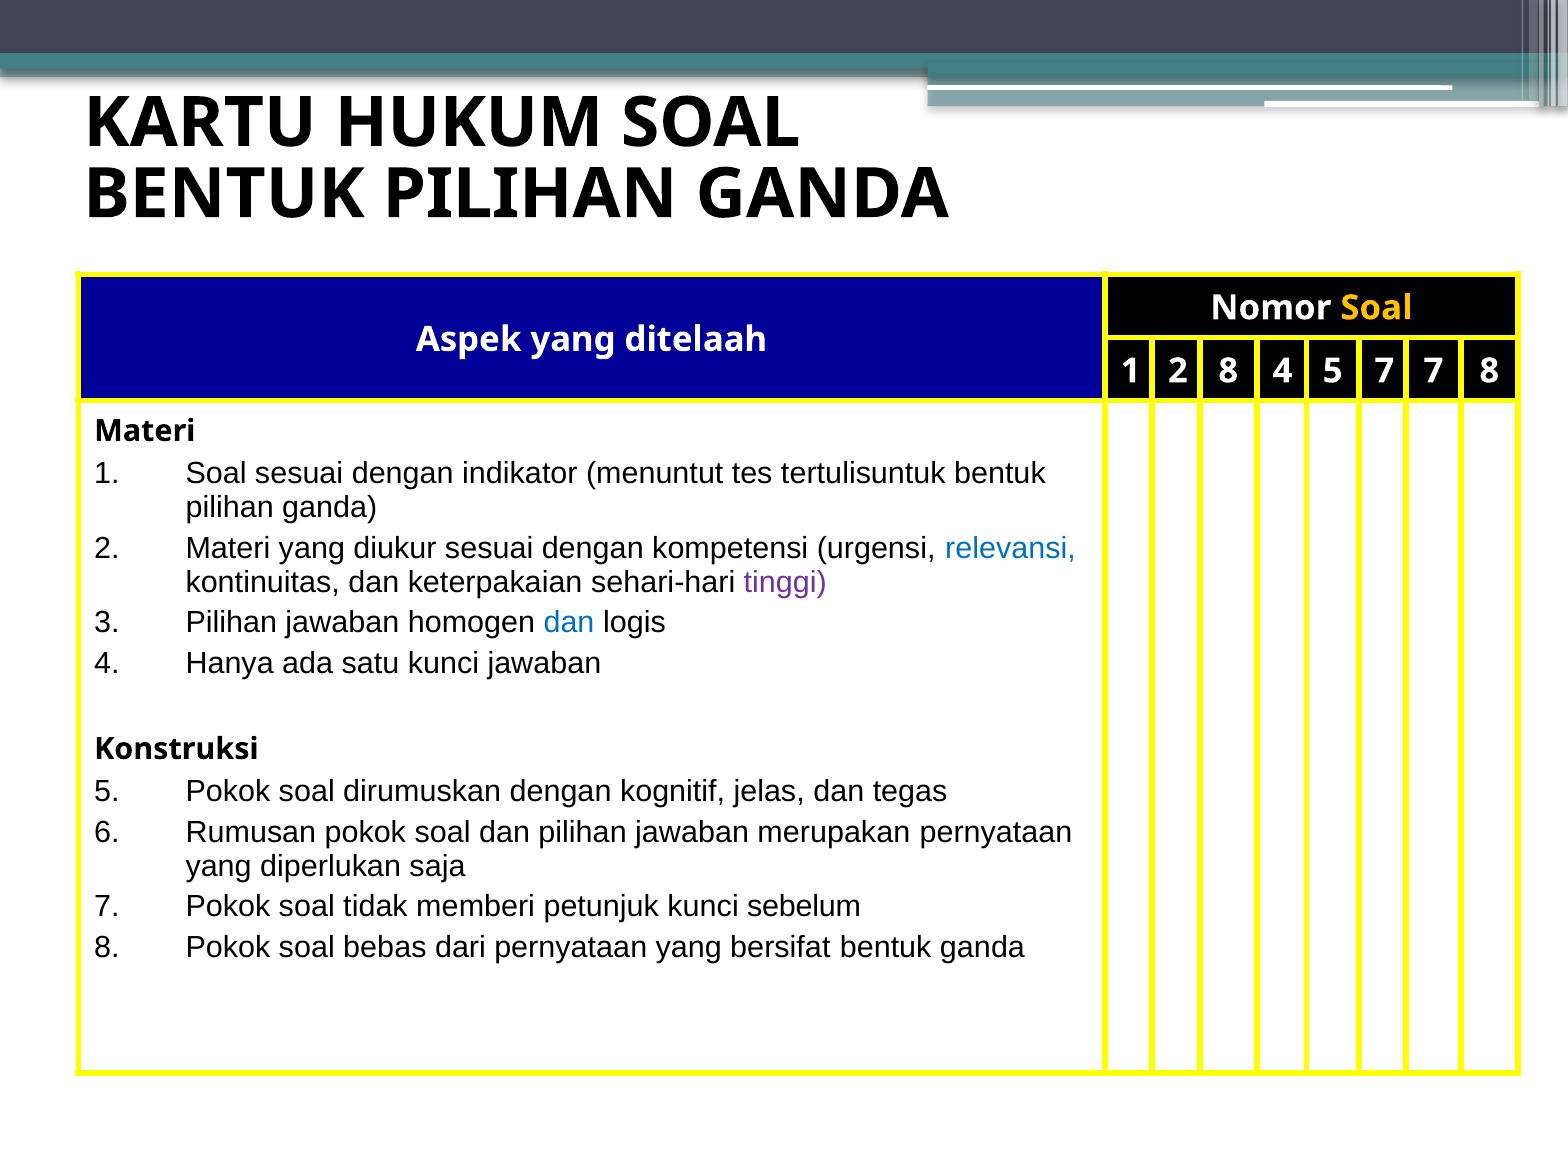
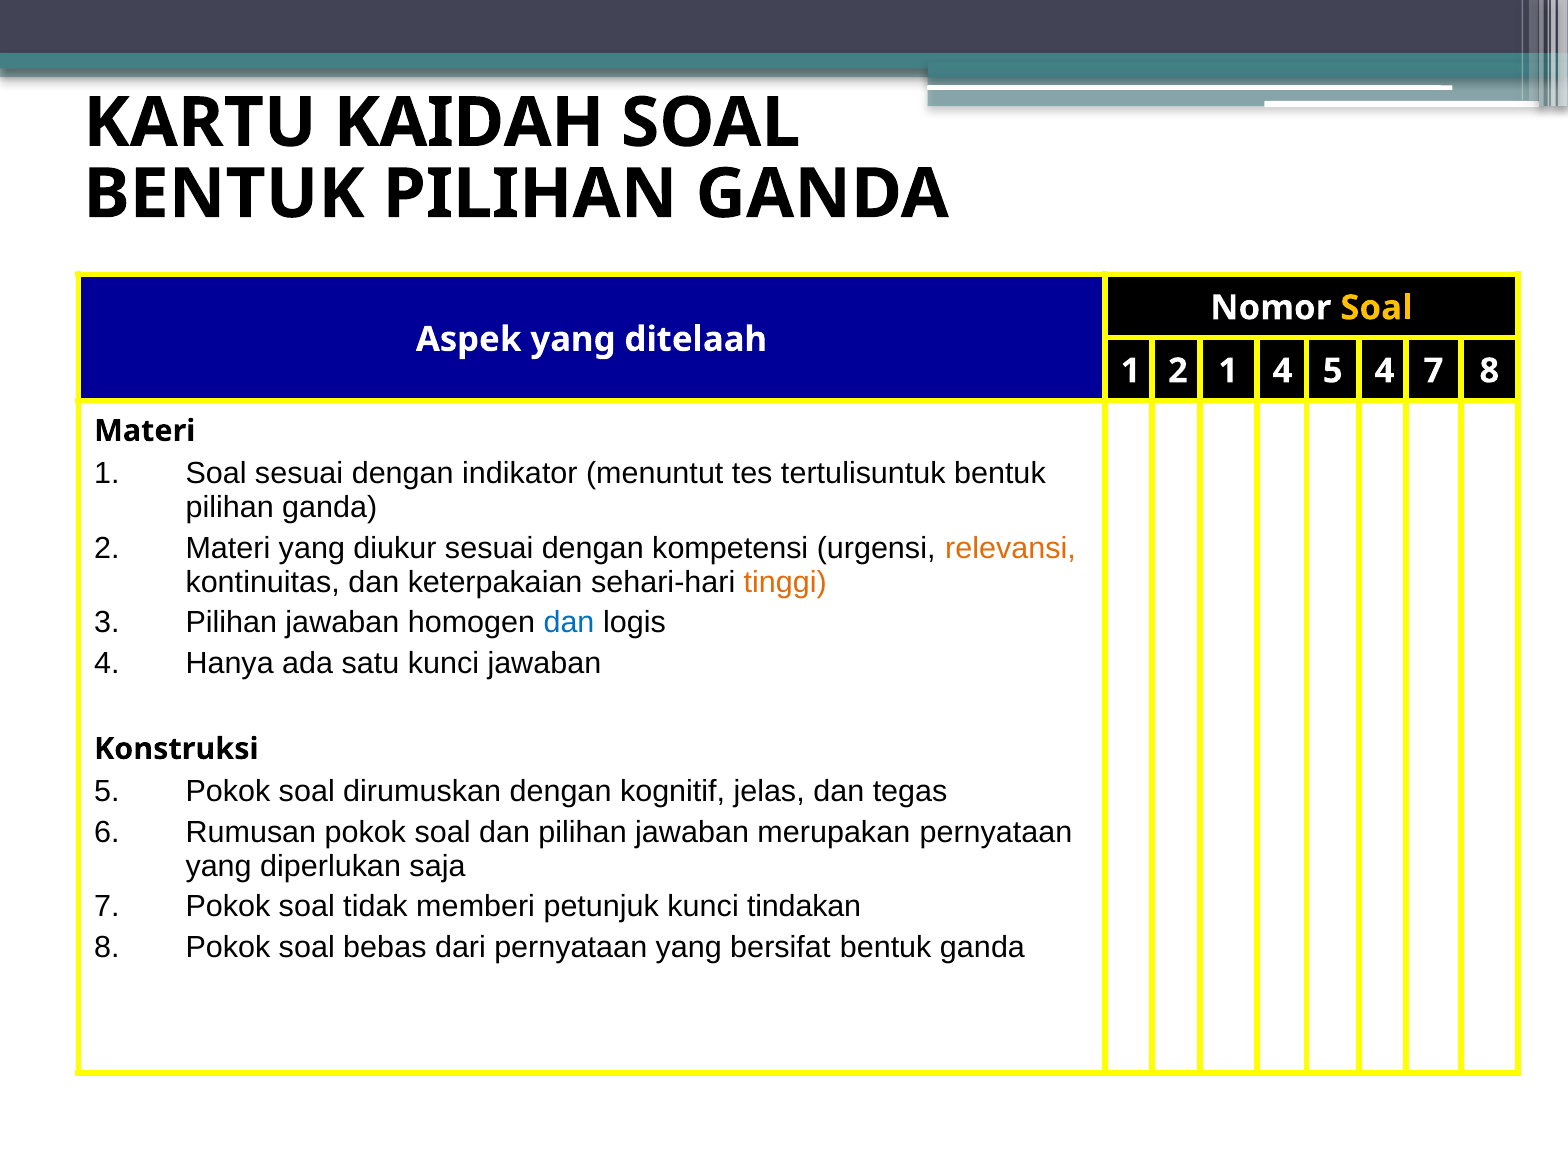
HUKUM: HUKUM -> KAIDAH
2 8: 8 -> 1
5 7: 7 -> 4
relevansi colour: blue -> orange
tinggi colour: purple -> orange
sebelum: sebelum -> tindakan
